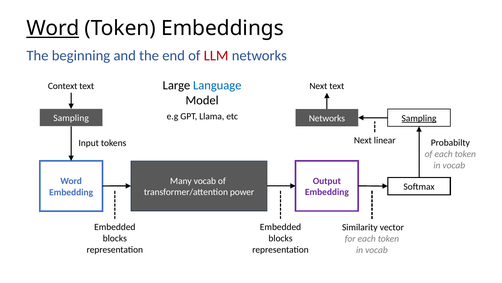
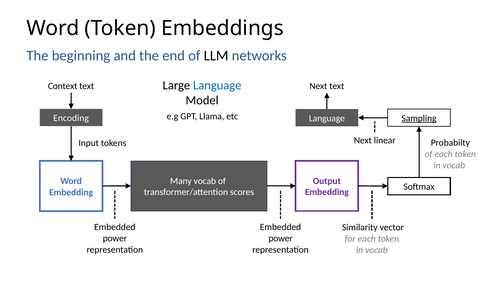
Word at (53, 28) underline: present -> none
LLM colour: red -> black
Sampling at (71, 118): Sampling -> Encoding
Networks at (327, 118): Networks -> Language
power: power -> scores
blocks at (115, 238): blocks -> power
blocks at (280, 238): blocks -> power
